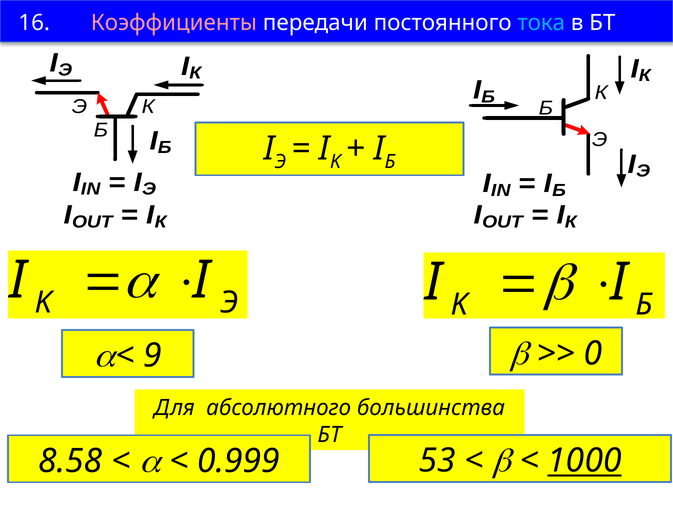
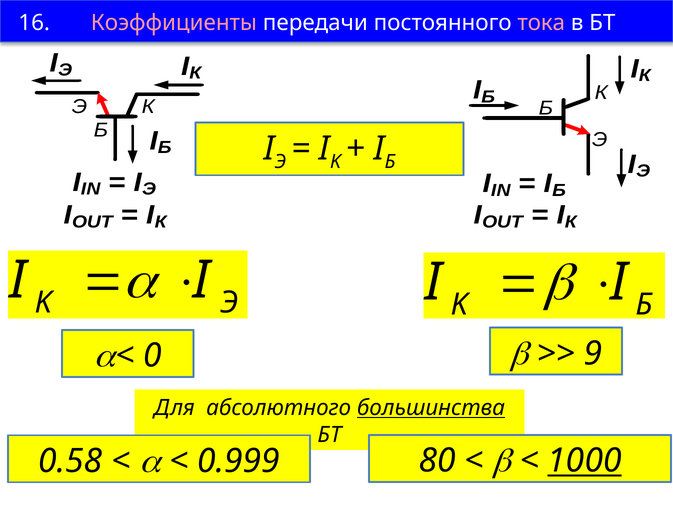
тока colour: light blue -> pink
0: 0 -> 9
9: 9 -> 0
большинства underline: none -> present
8.58: 8.58 -> 0.58
53: 53 -> 80
